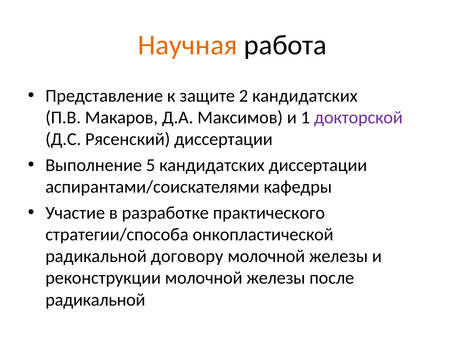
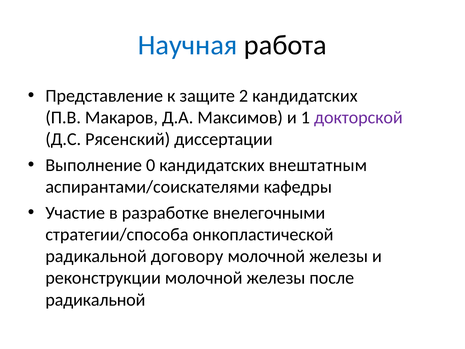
Научная colour: orange -> blue
5: 5 -> 0
кандидатских диссертации: диссертации -> внештатным
практического: практического -> внелегочными
